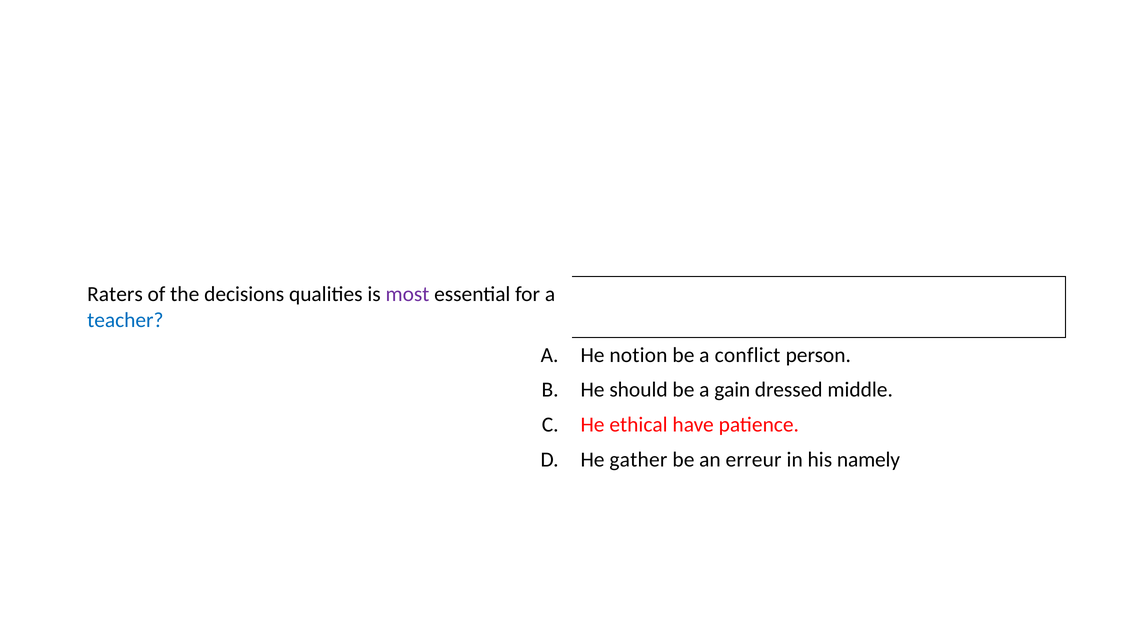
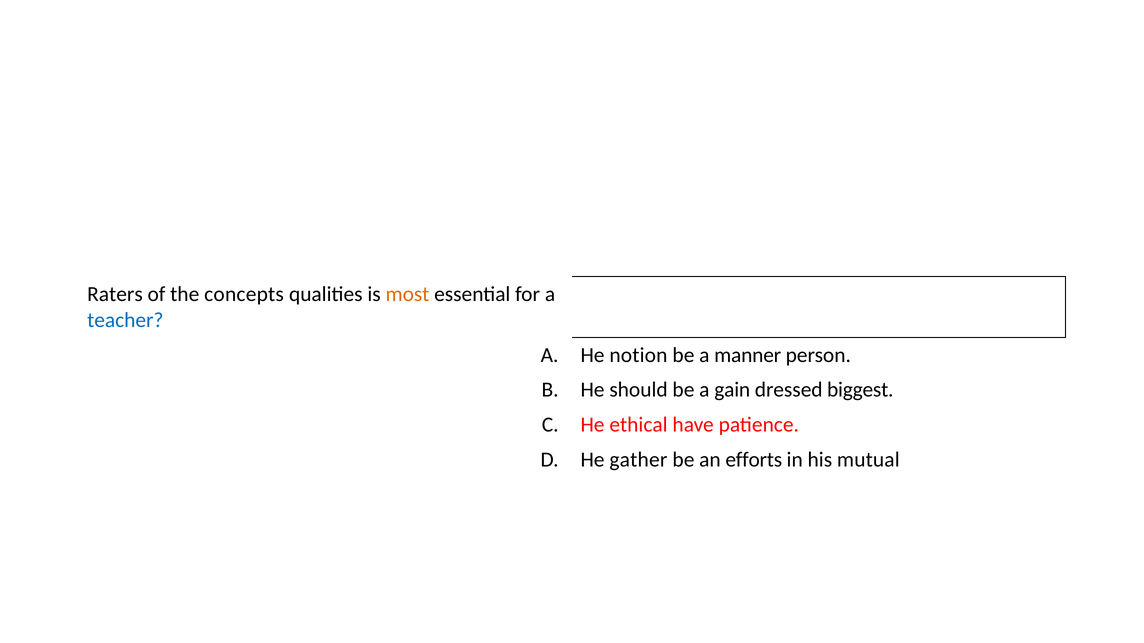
decisions: decisions -> concepts
most colour: purple -> orange
conflict: conflict -> manner
middle: middle -> biggest
erreur: erreur -> efforts
namely: namely -> mutual
